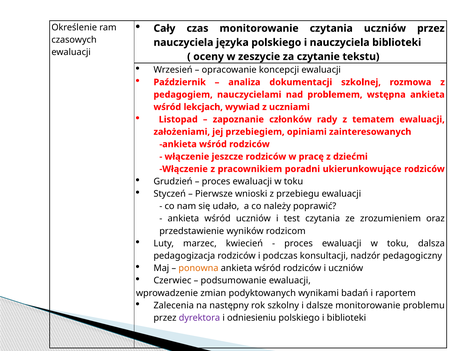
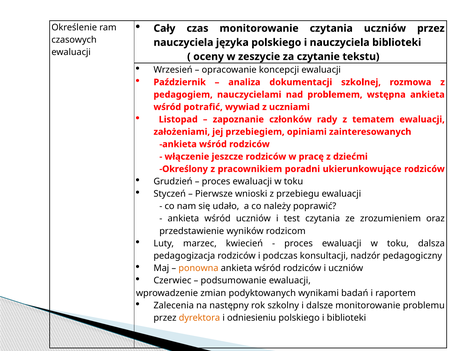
lekcjach: lekcjach -> potrafić
Włączenie at (184, 169): Włączenie -> Określony
dyrektora colour: purple -> orange
